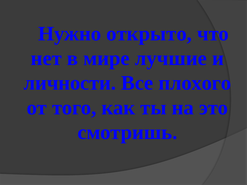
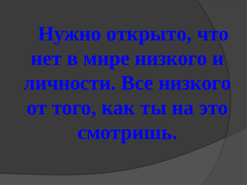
мире лучшие: лучшие -> низкого
Все плохого: плохого -> низкого
